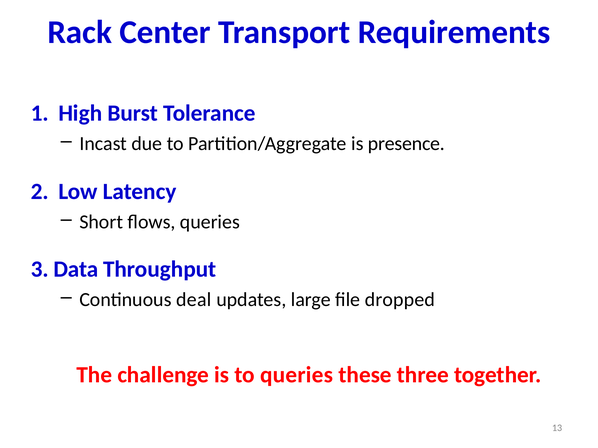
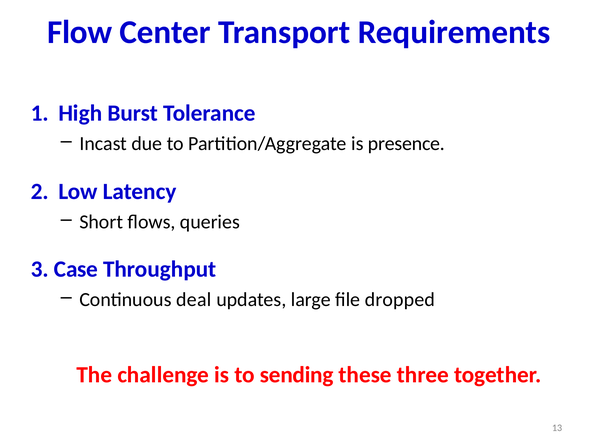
Rack: Rack -> Flow
Data: Data -> Case
to queries: queries -> sending
